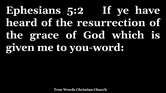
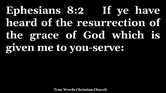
5:2: 5:2 -> 8:2
you-word: you-word -> you-serve
